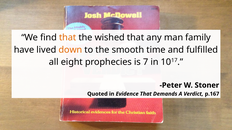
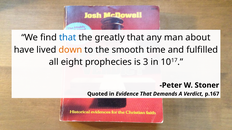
that at (68, 38) colour: orange -> blue
wished: wished -> greatly
family: family -> about
7: 7 -> 3
